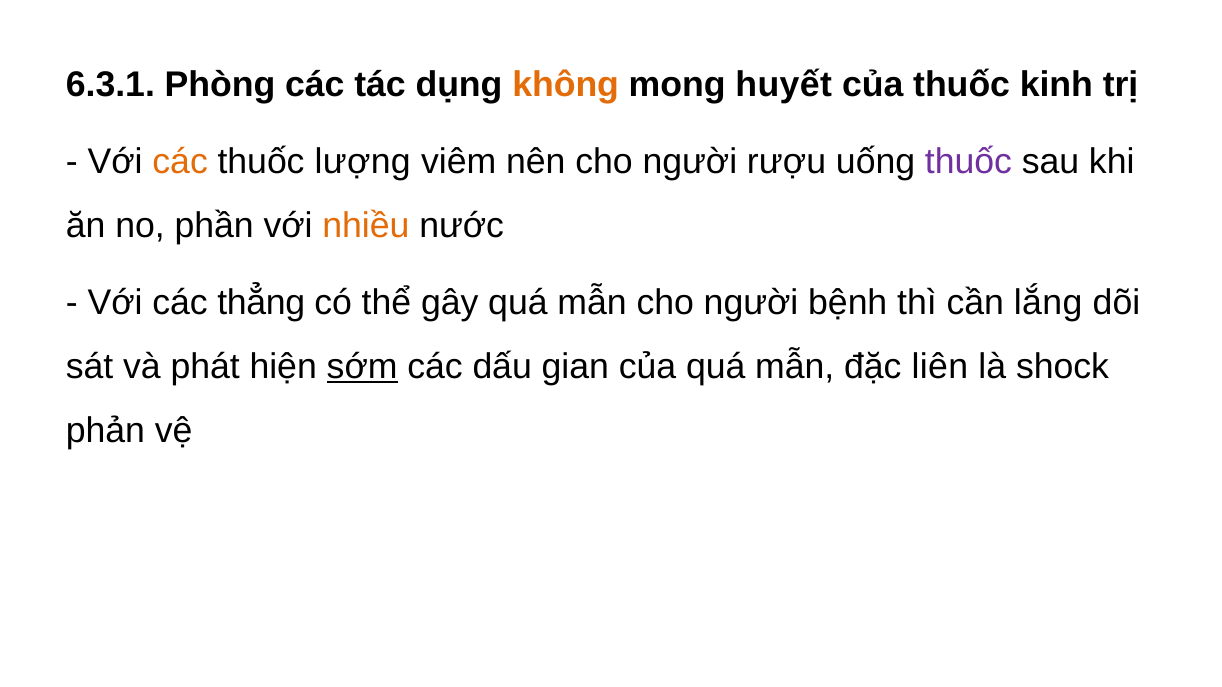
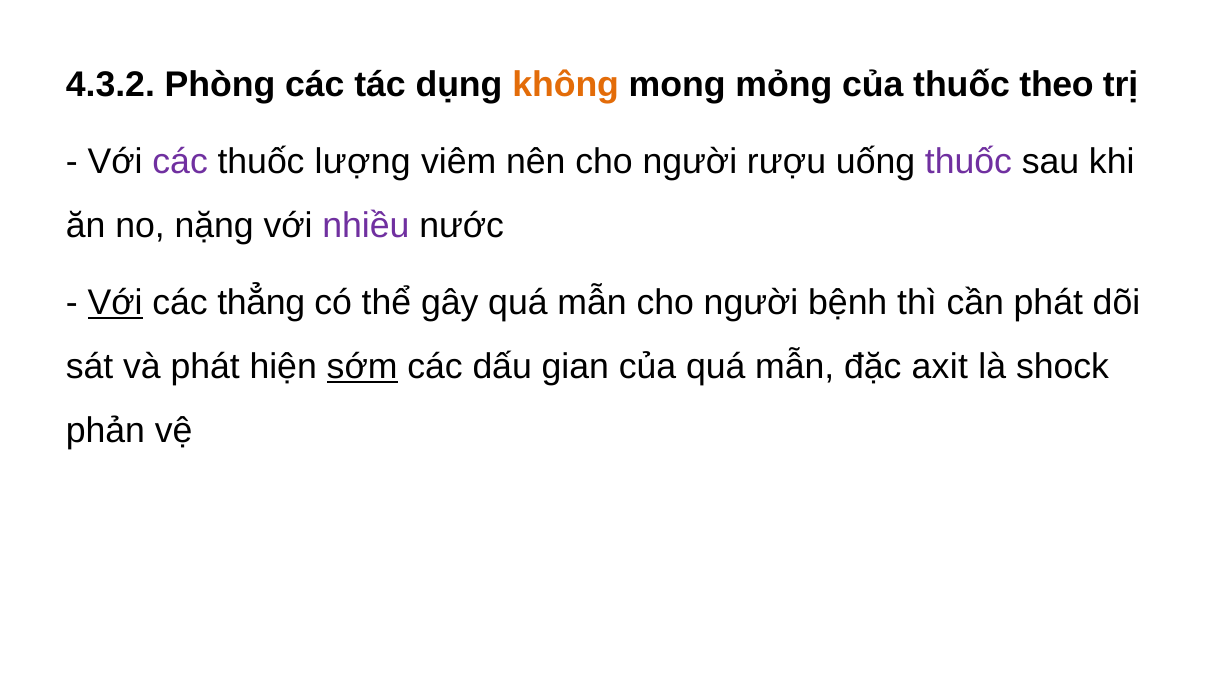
6.3.1: 6.3.1 -> 4.3.2
huyết: huyết -> mỏng
kinh: kinh -> theo
các at (180, 162) colour: orange -> purple
phần: phần -> nặng
nhiều colour: orange -> purple
Với at (115, 303) underline: none -> present
cần lắng: lắng -> phát
liên: liên -> axit
